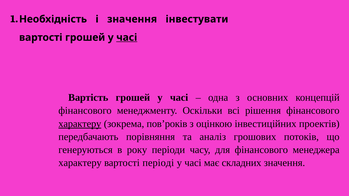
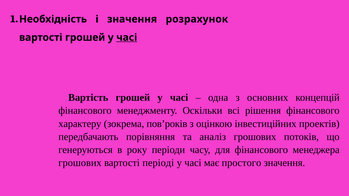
інвестувати: інвестувати -> розрахунок
характеру at (80, 124) underline: present -> none
характеру at (80, 163): характеру -> грошових
складних: складних -> простого
